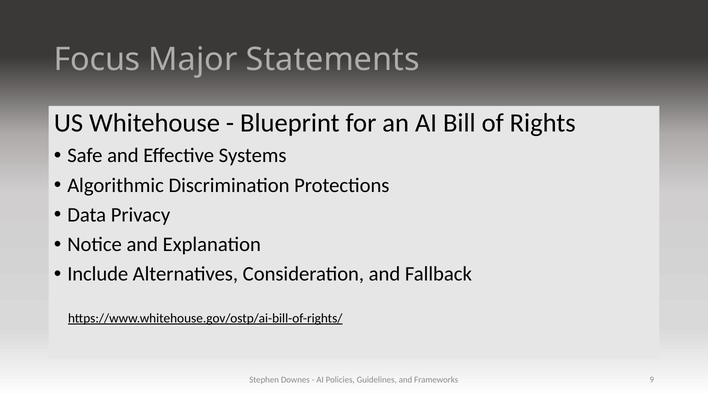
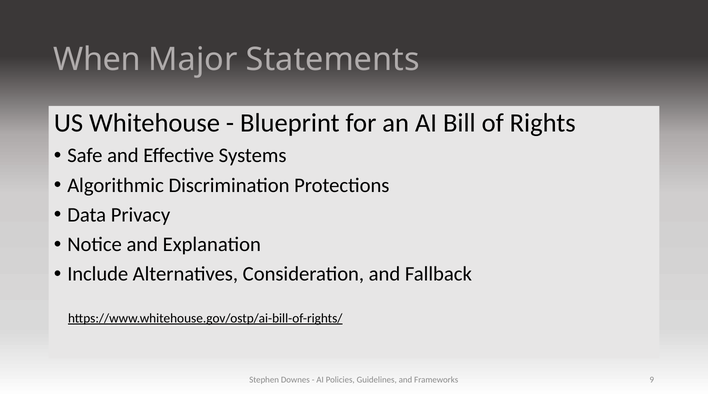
Focus: Focus -> When
